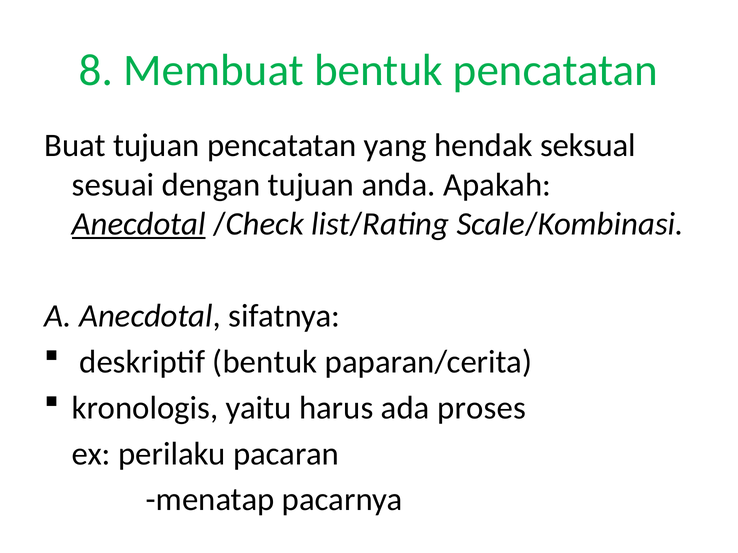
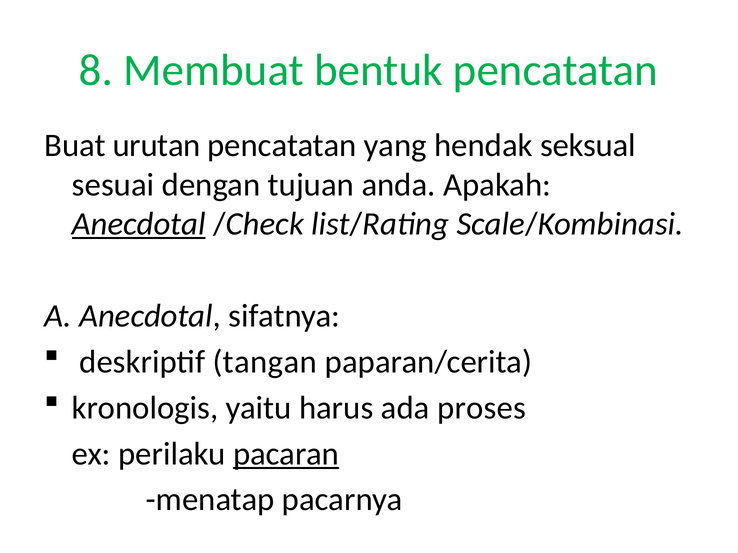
Buat tujuan: tujuan -> urutan
deskriptif bentuk: bentuk -> tangan
pacaran underline: none -> present
